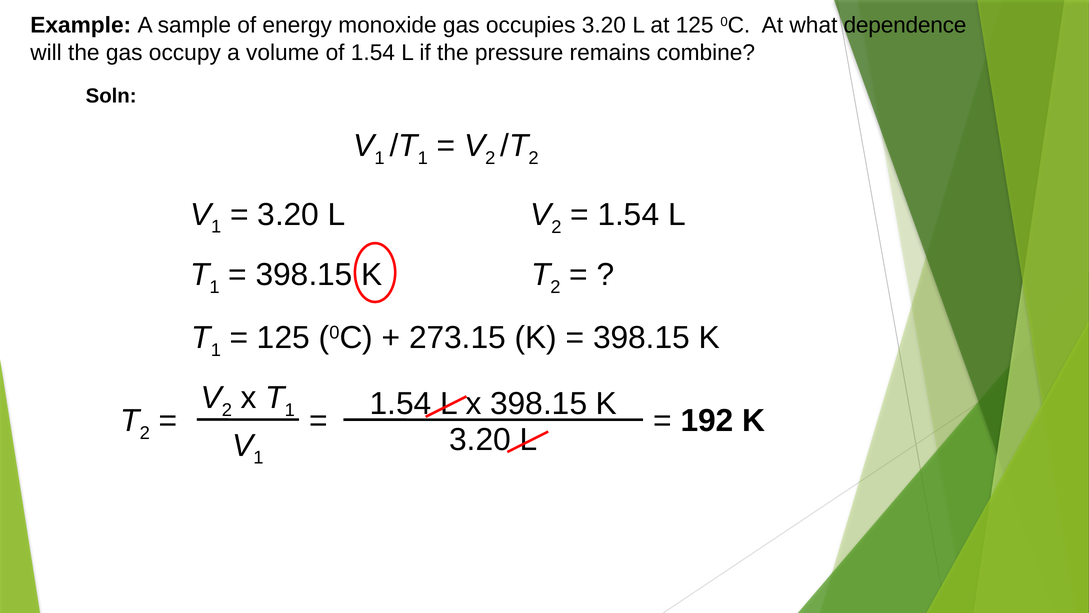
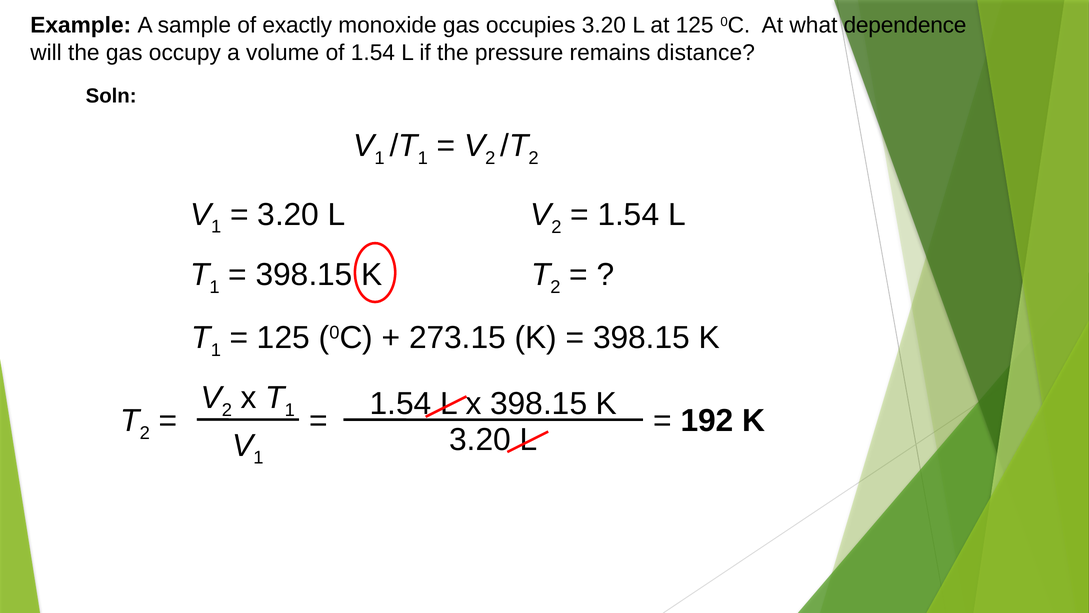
energy: energy -> exactly
combine: combine -> distance
